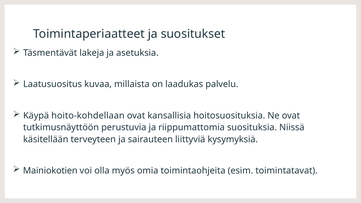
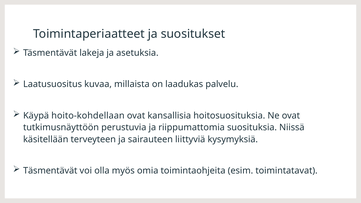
Mainiokotien at (50, 171): Mainiokotien -> Täsmentävät
